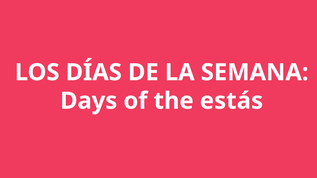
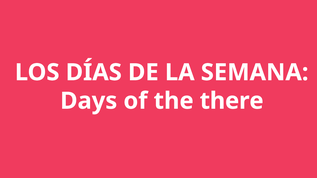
estás: estás -> there
